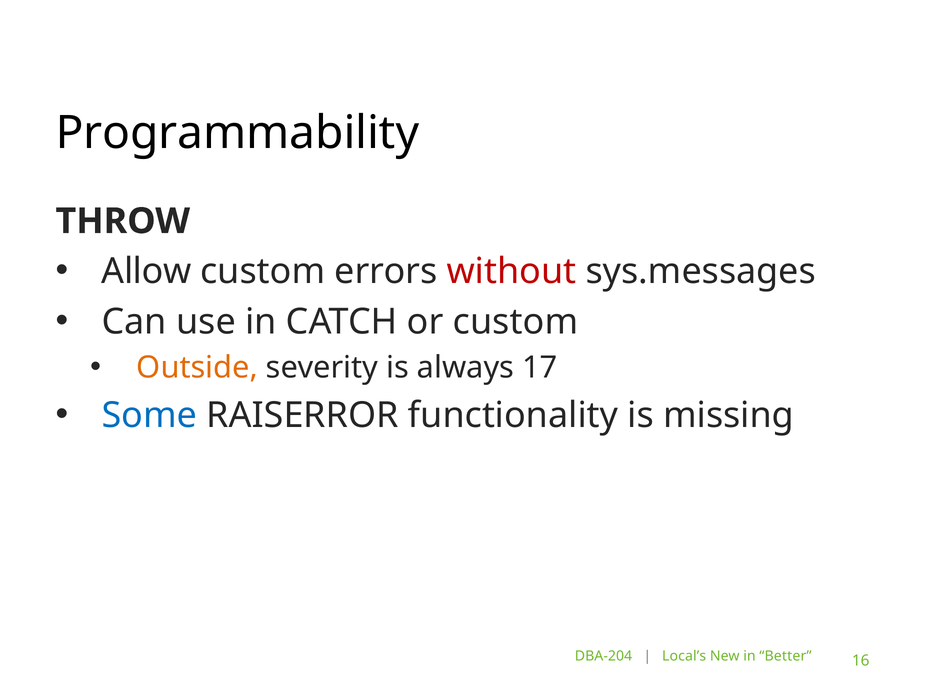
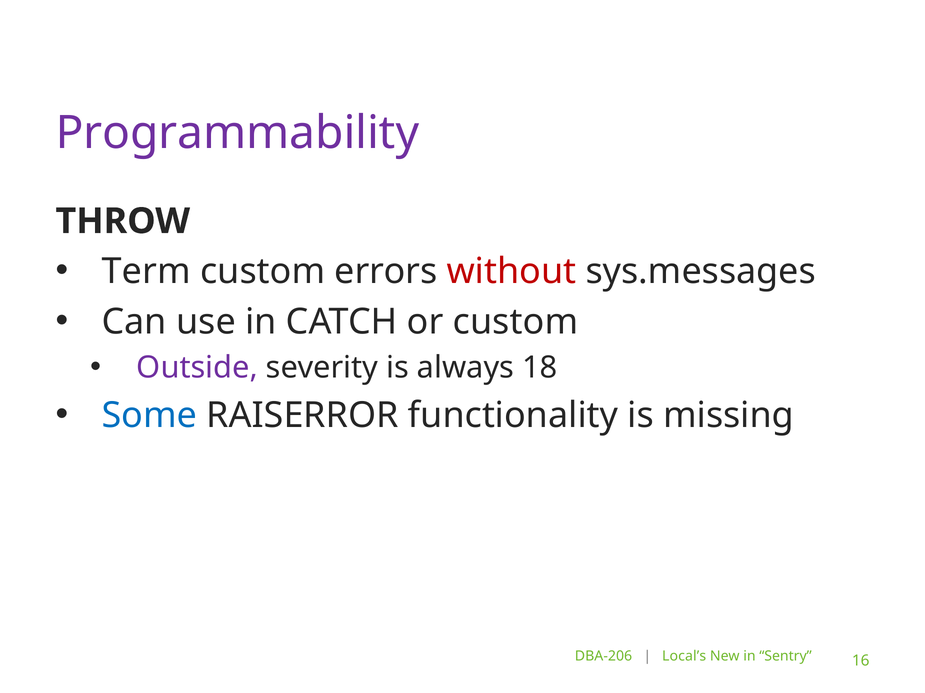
Programmability colour: black -> purple
Allow: Allow -> Term
Outside colour: orange -> purple
17: 17 -> 18
DBA-204: DBA-204 -> DBA-206
Better: Better -> Sentry
